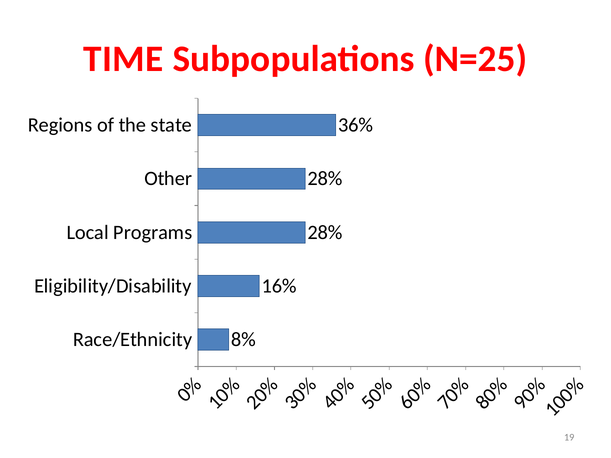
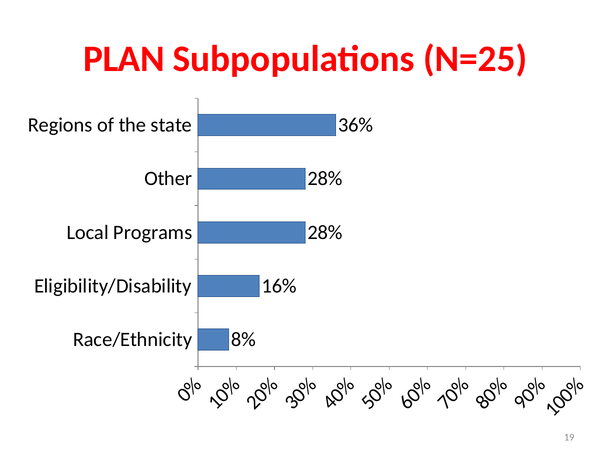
TIME: TIME -> PLAN
